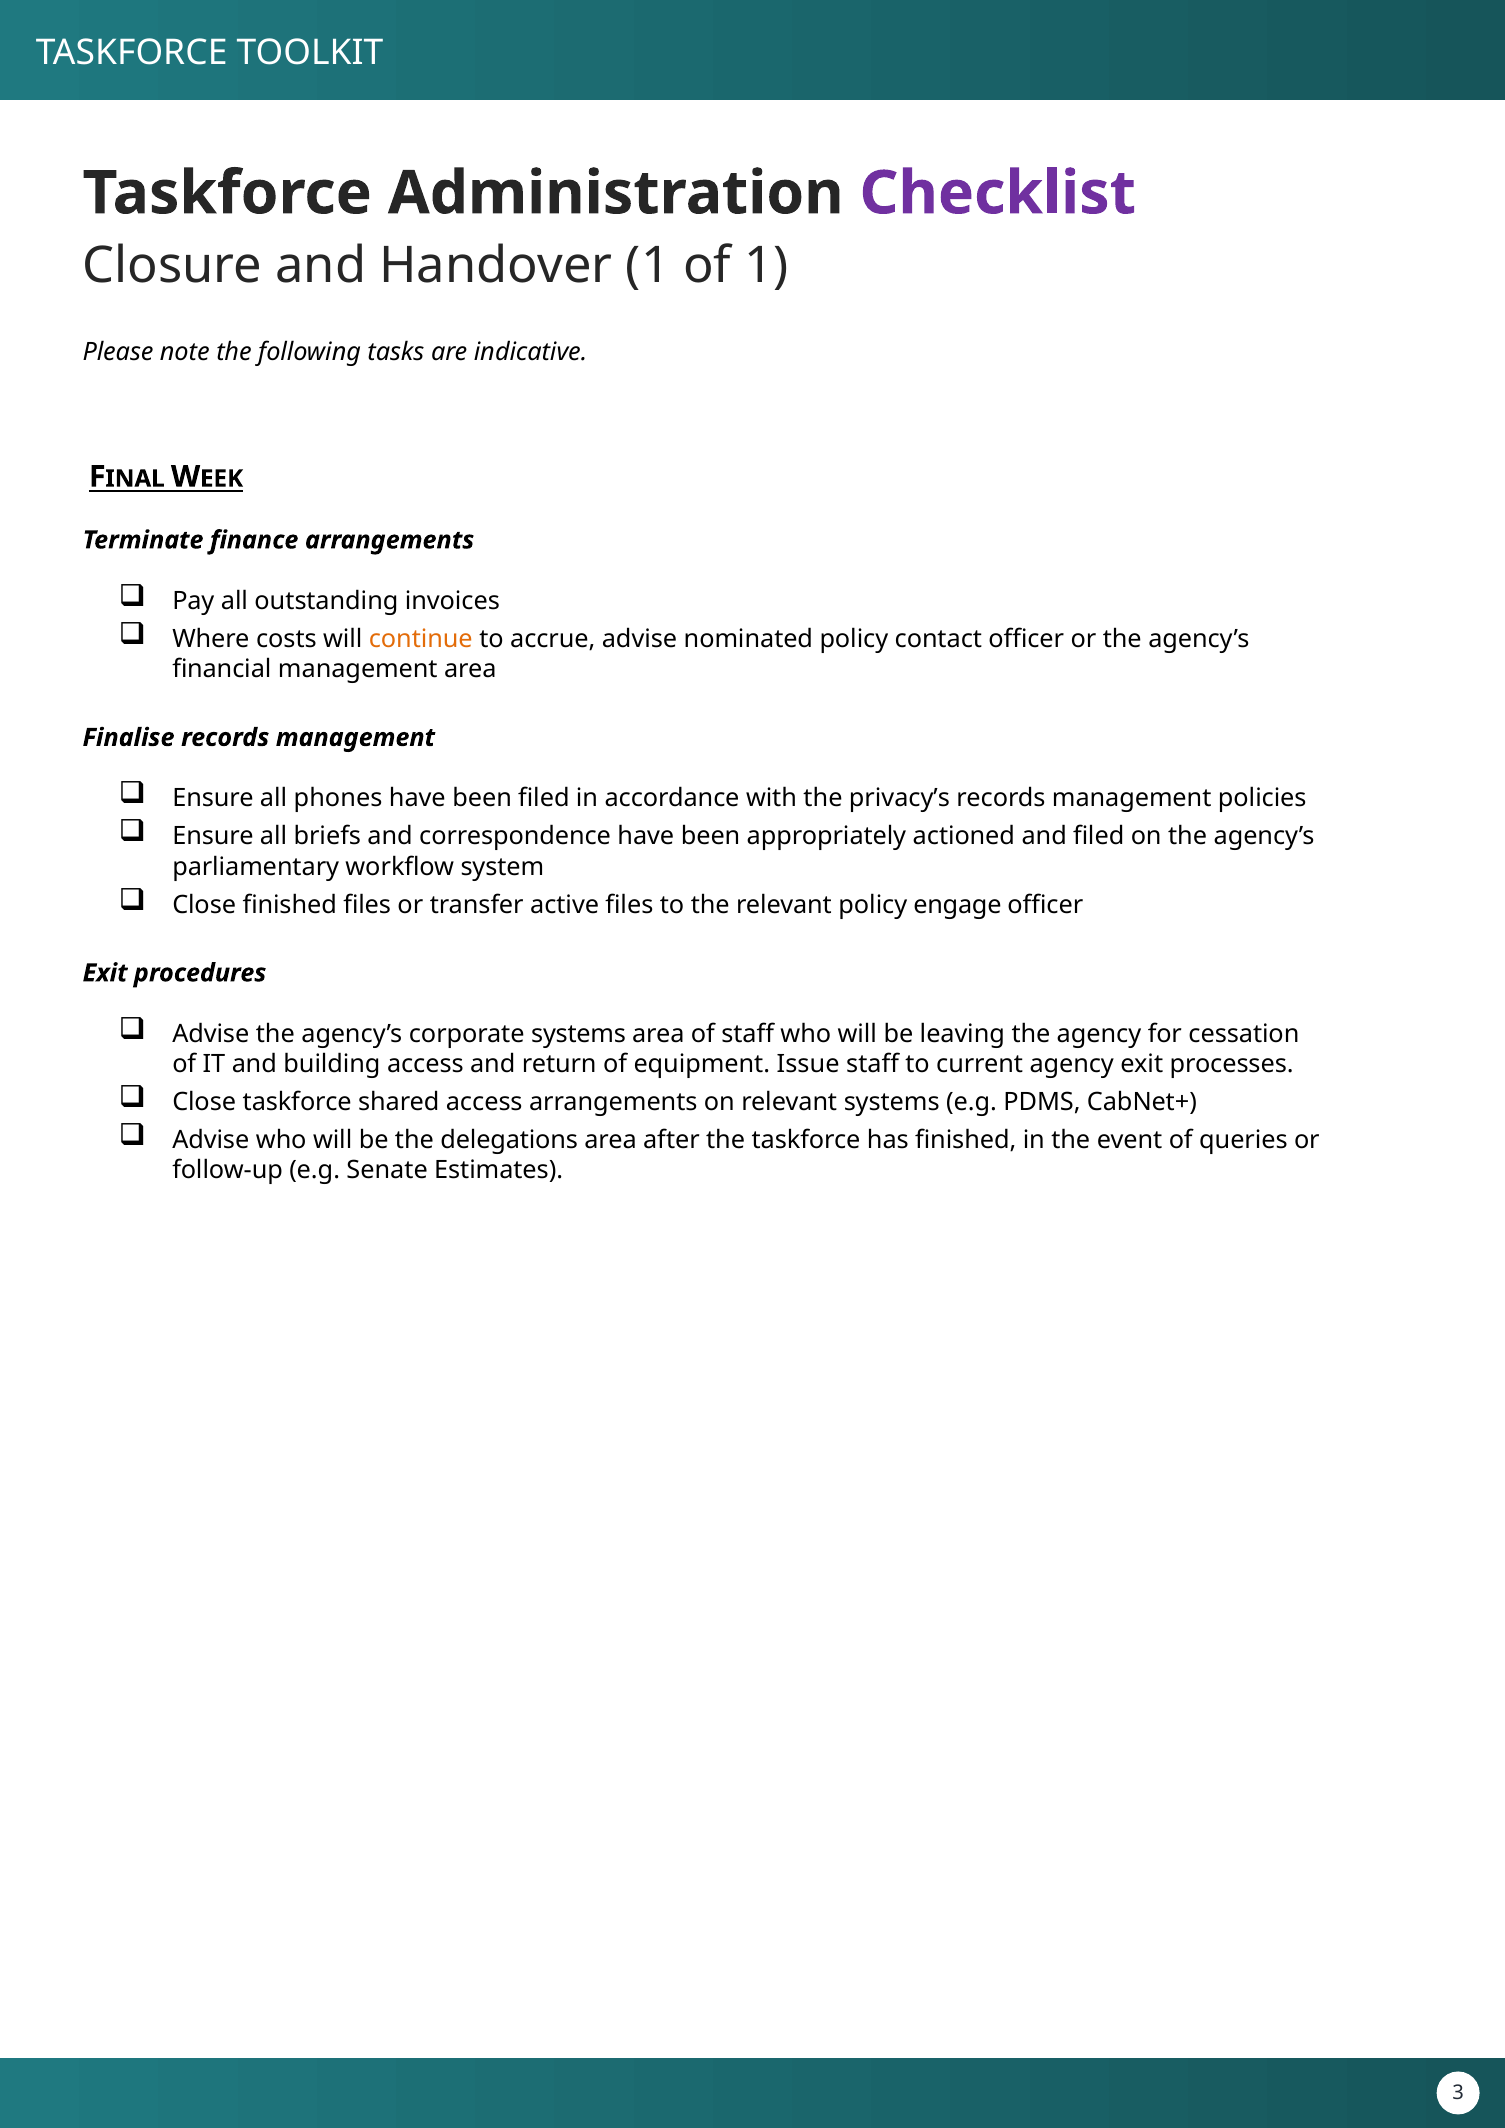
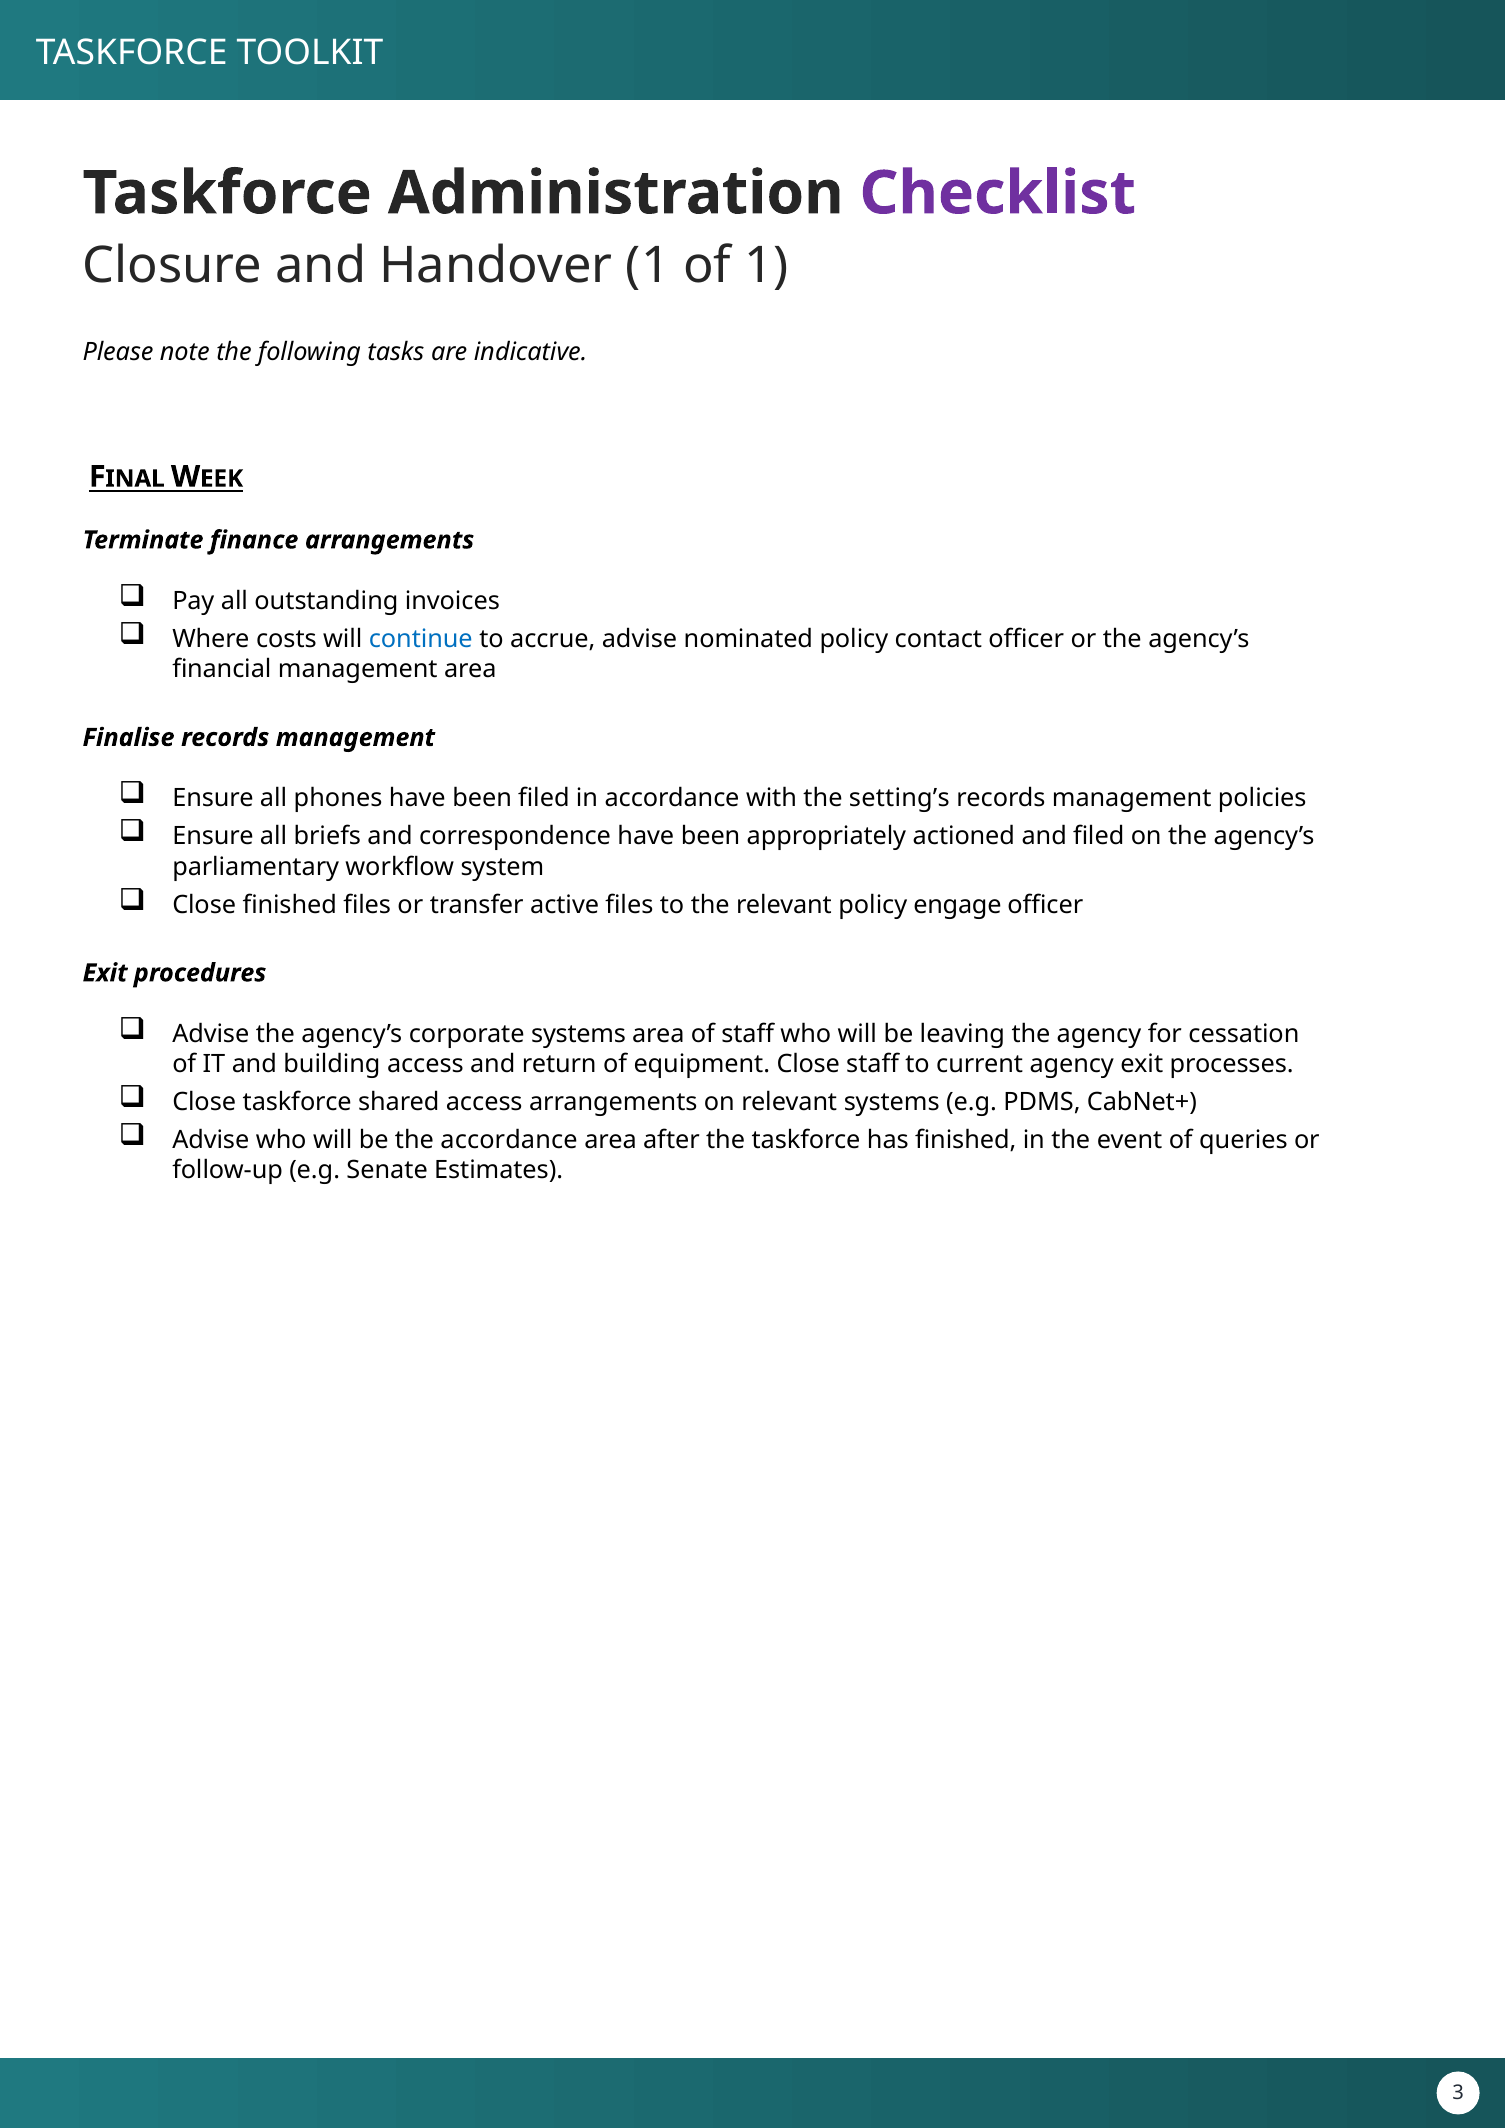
continue colour: orange -> blue
privacy’s: privacy’s -> setting’s
equipment Issue: Issue -> Close
the delegations: delegations -> accordance
